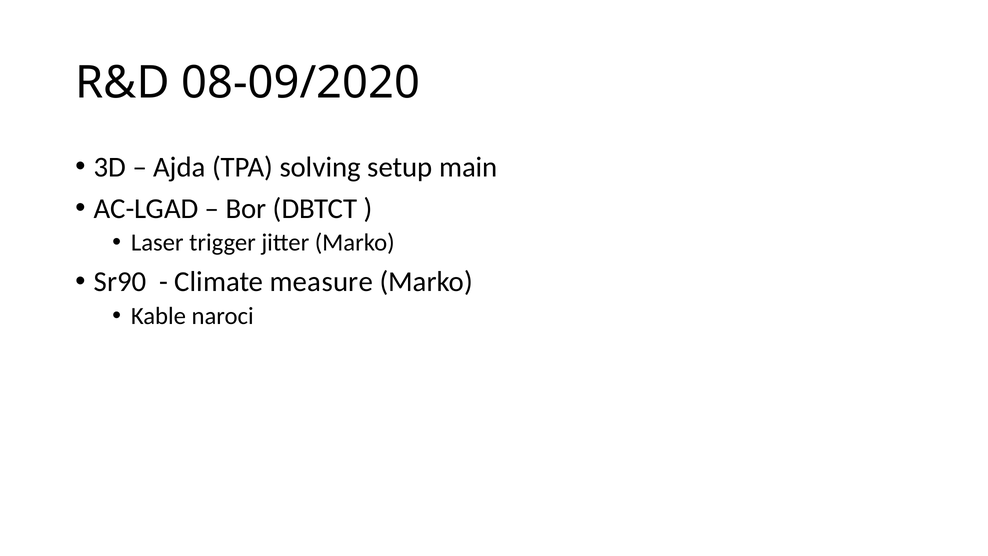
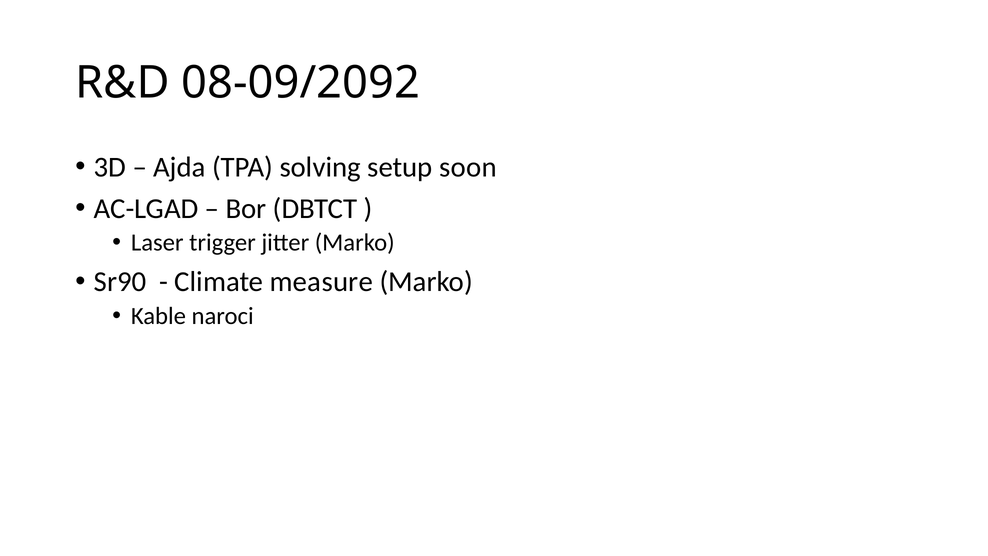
08-09/2020: 08-09/2020 -> 08-09/2092
main: main -> soon
